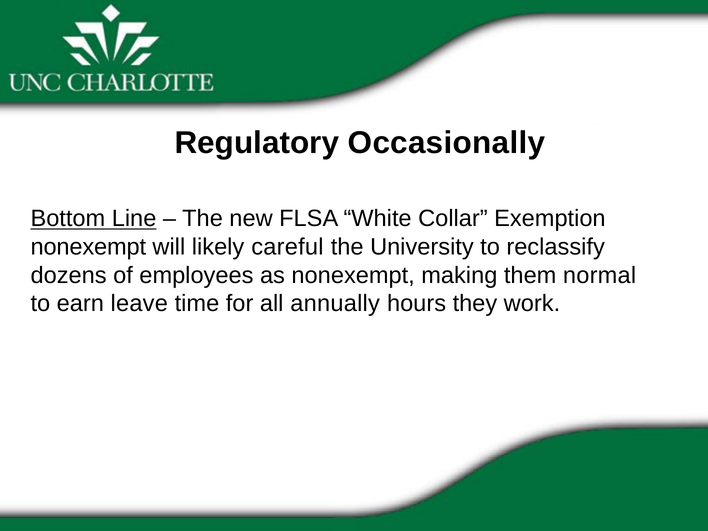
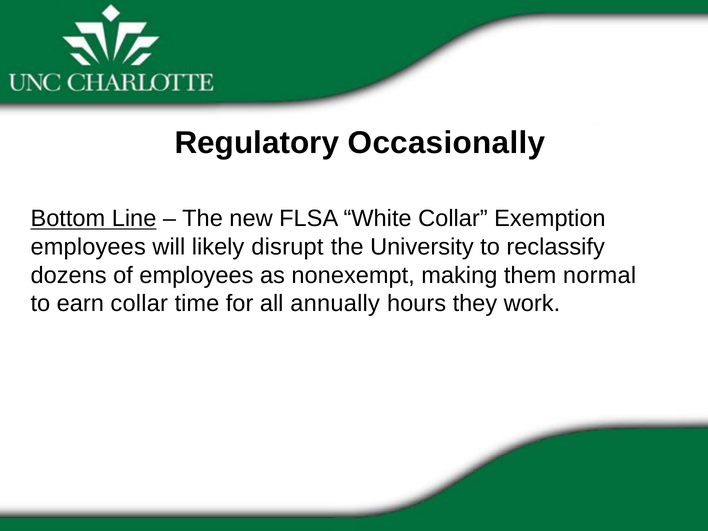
nonexempt at (88, 247): nonexempt -> employees
careful: careful -> disrupt
earn leave: leave -> collar
